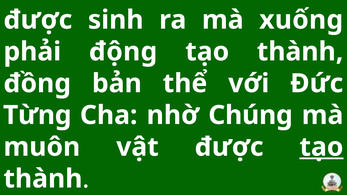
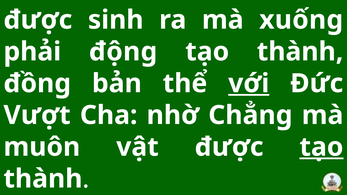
với underline: none -> present
Từng: Từng -> Vượt
Chúng: Chúng -> Chẳng
